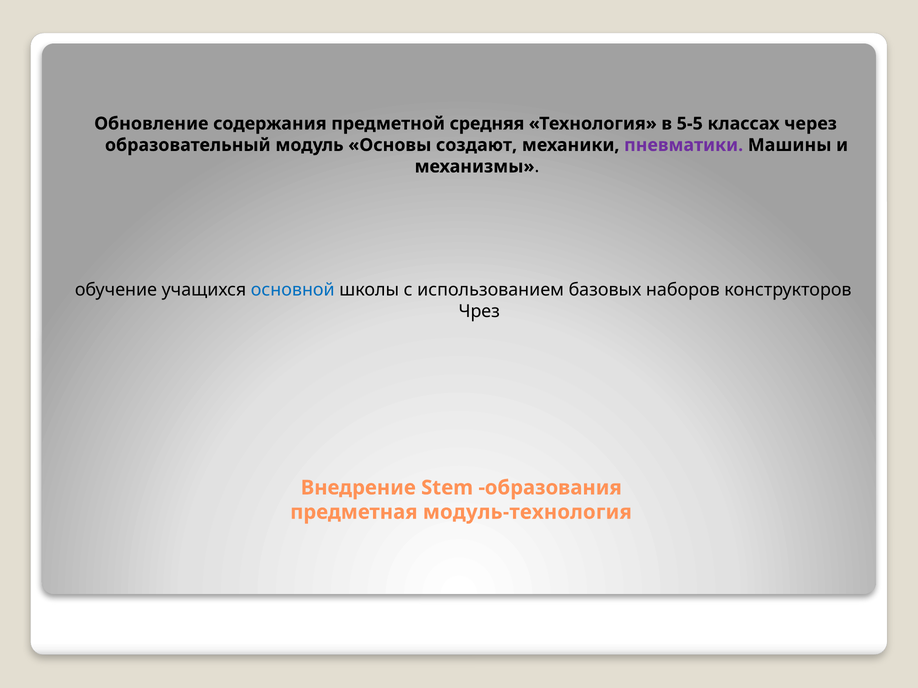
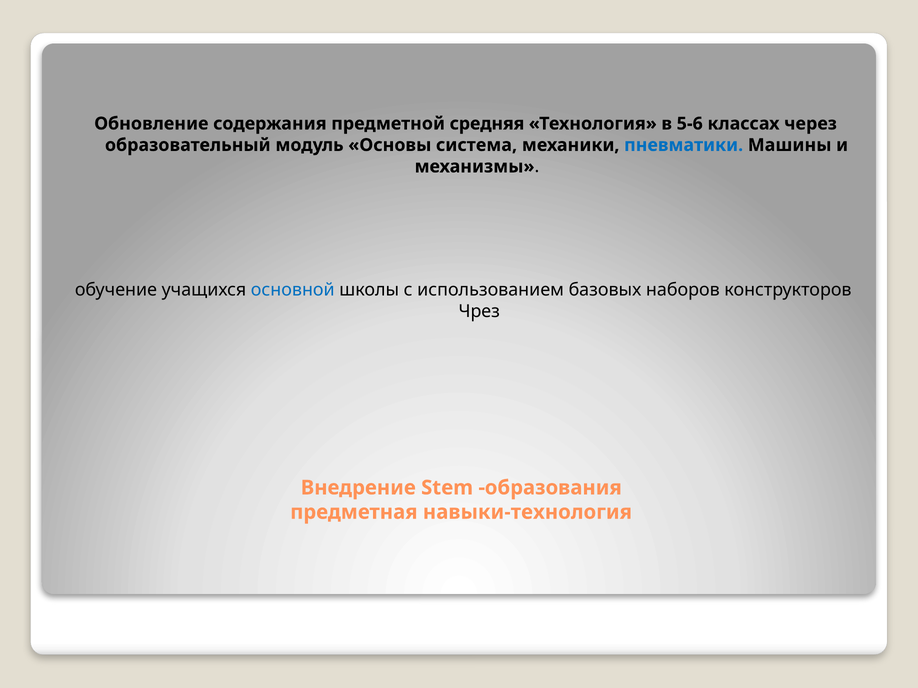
5-5: 5-5 -> 5-6
создают: создают -> система
пневматики colour: purple -> blue
модуль-технология: модуль-технология -> навыки-технология
